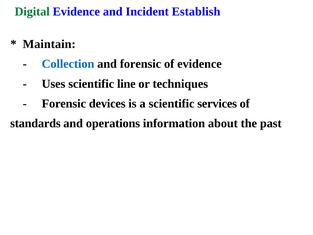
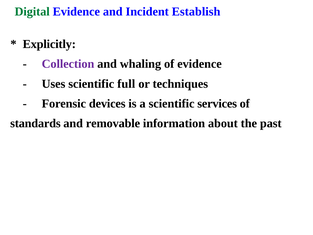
Maintain: Maintain -> Explicitly
Collection colour: blue -> purple
and forensic: forensic -> whaling
line: line -> full
operations: operations -> removable
